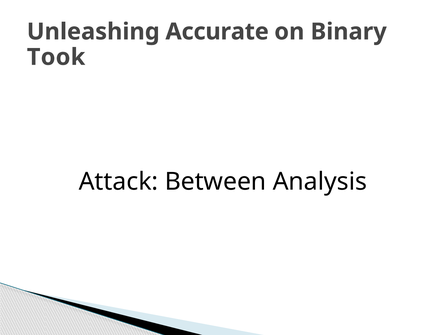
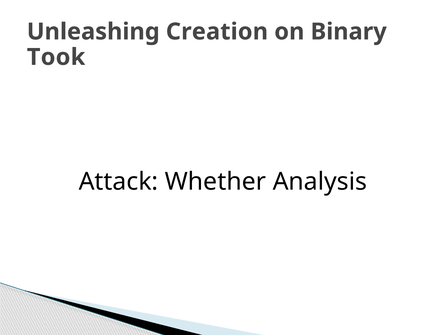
Accurate: Accurate -> Creation
Between: Between -> Whether
